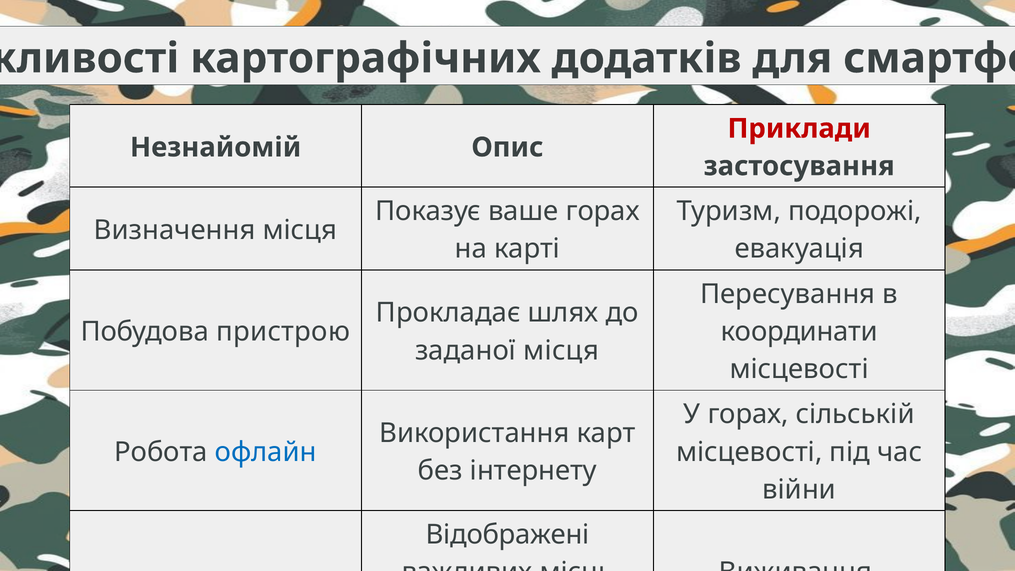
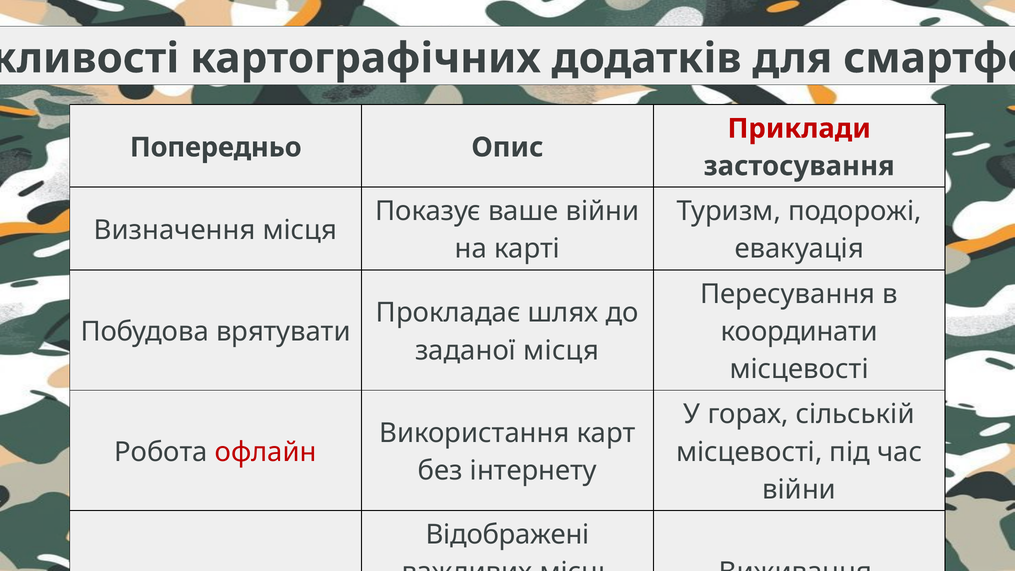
Незнайомій: Незнайомій -> Попередньо
ваше горах: горах -> війни
пристрою: пристрою -> врятувати
офлайн colour: blue -> red
